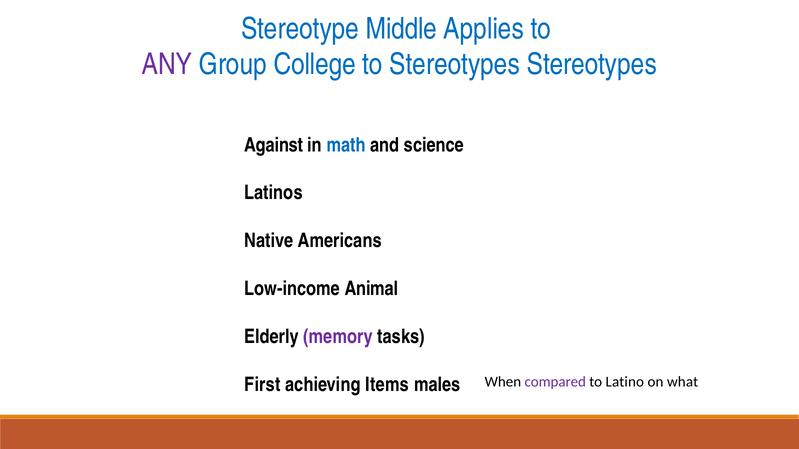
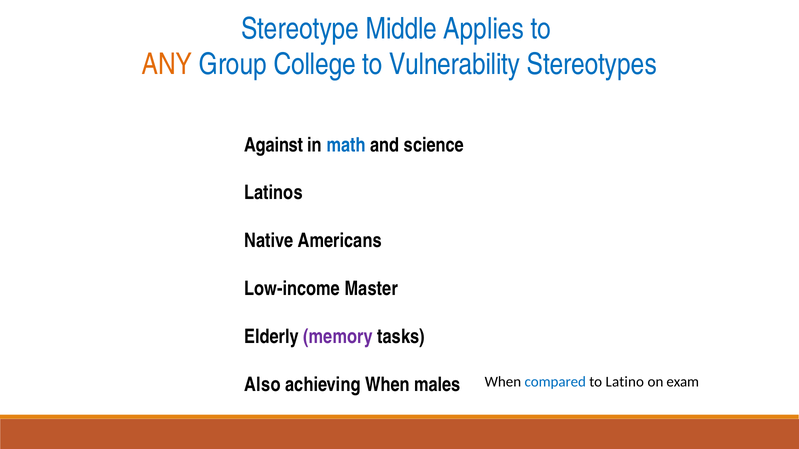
ANY colour: purple -> orange
to Stereotypes: Stereotypes -> Vulnerability
Animal: Animal -> Master
First: First -> Also
achieving Items: Items -> When
compared colour: purple -> blue
what: what -> exam
